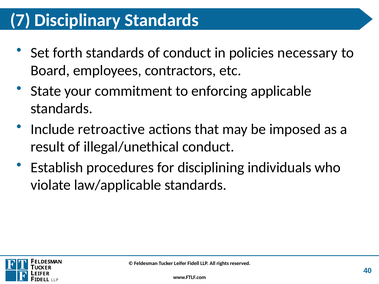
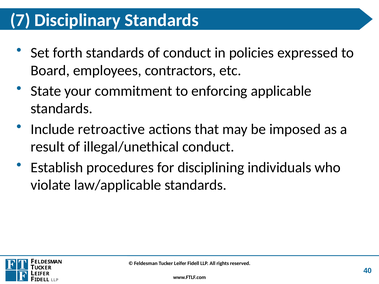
necessary: necessary -> expressed
